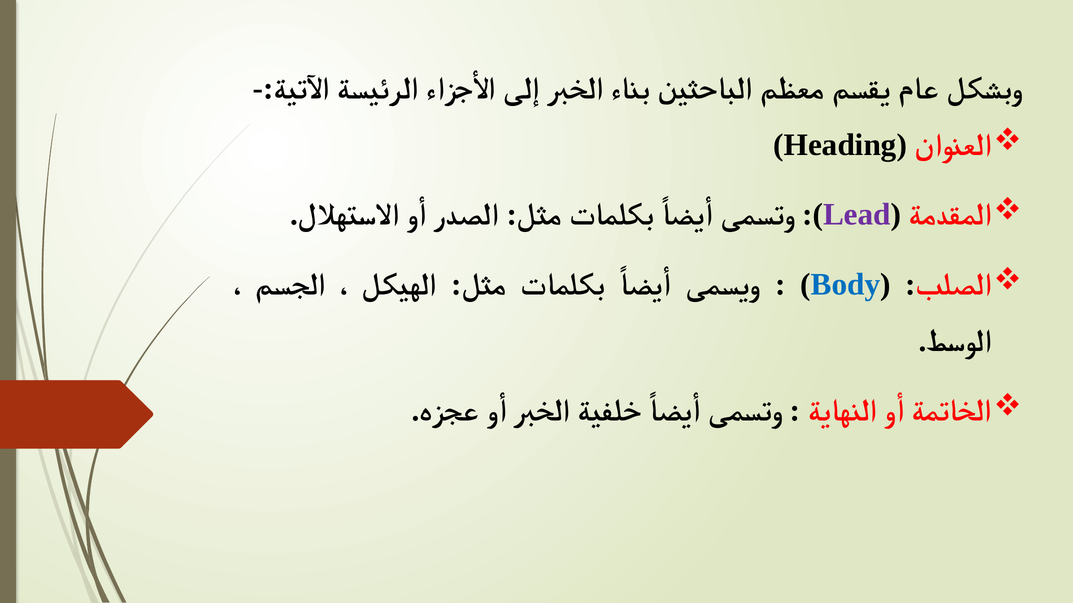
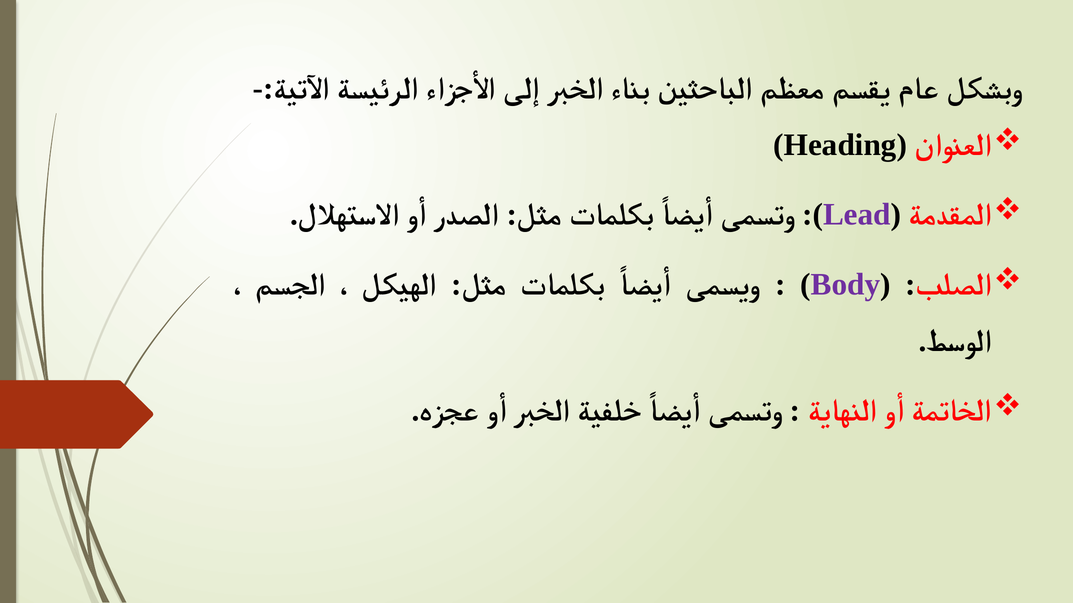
Body colour: blue -> purple
